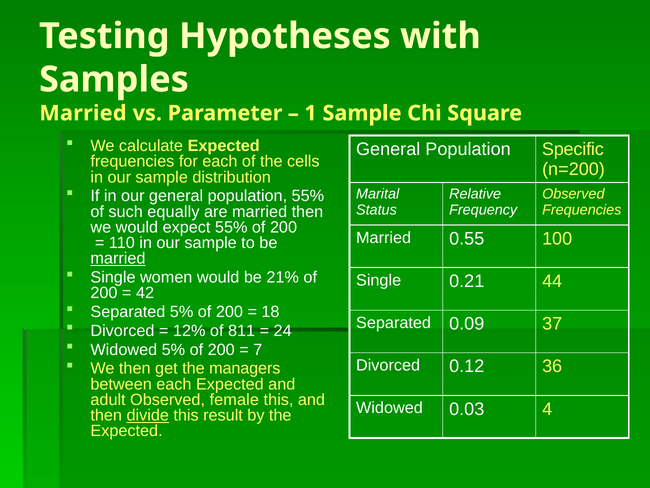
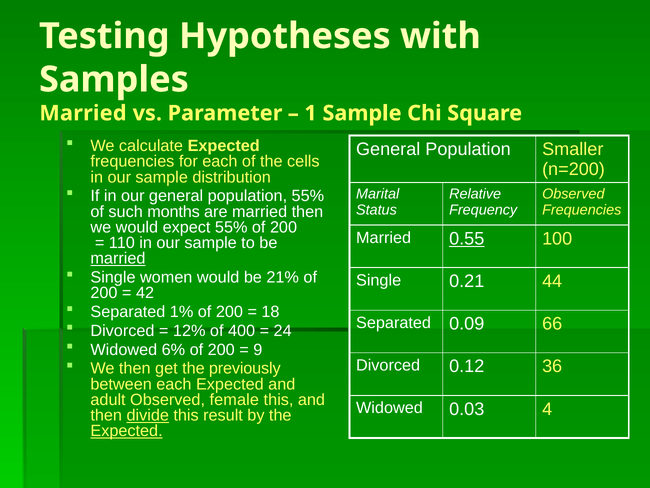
Specific: Specific -> Smaller
equally: equally -> months
0.55 underline: none -> present
Separated 5%: 5% -> 1%
37: 37 -> 66
811: 811 -> 400
Widowed 5%: 5% -> 6%
7: 7 -> 9
managers: managers -> previously
Expected at (127, 431) underline: none -> present
